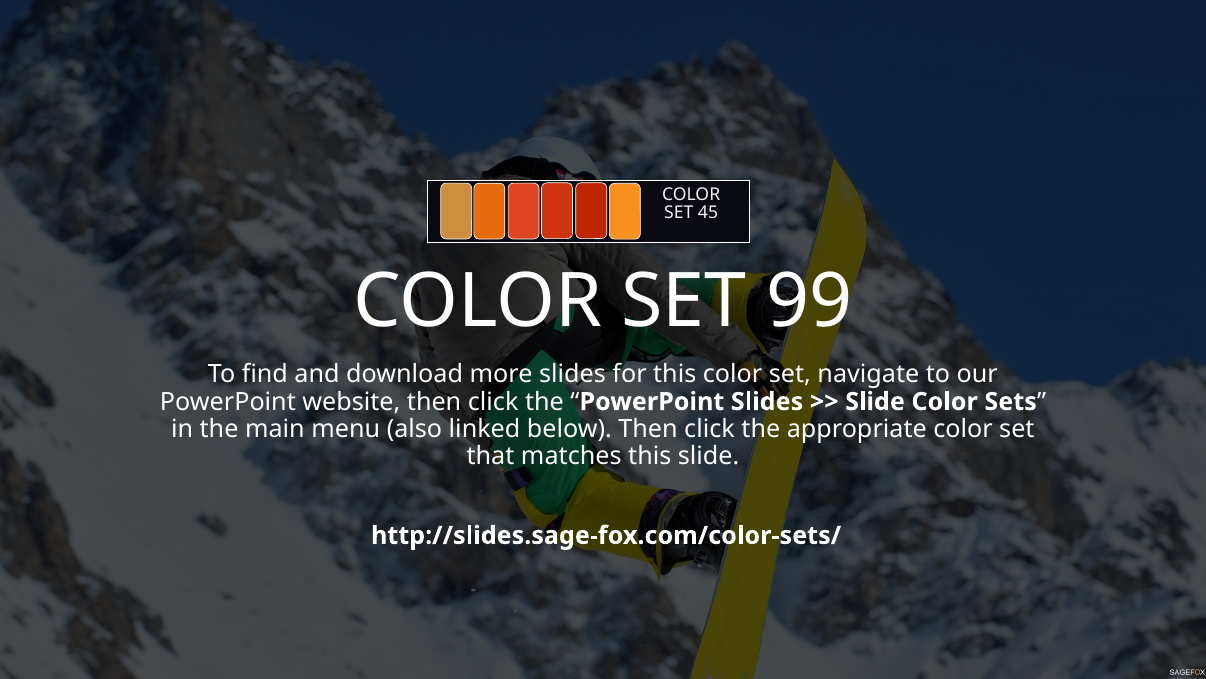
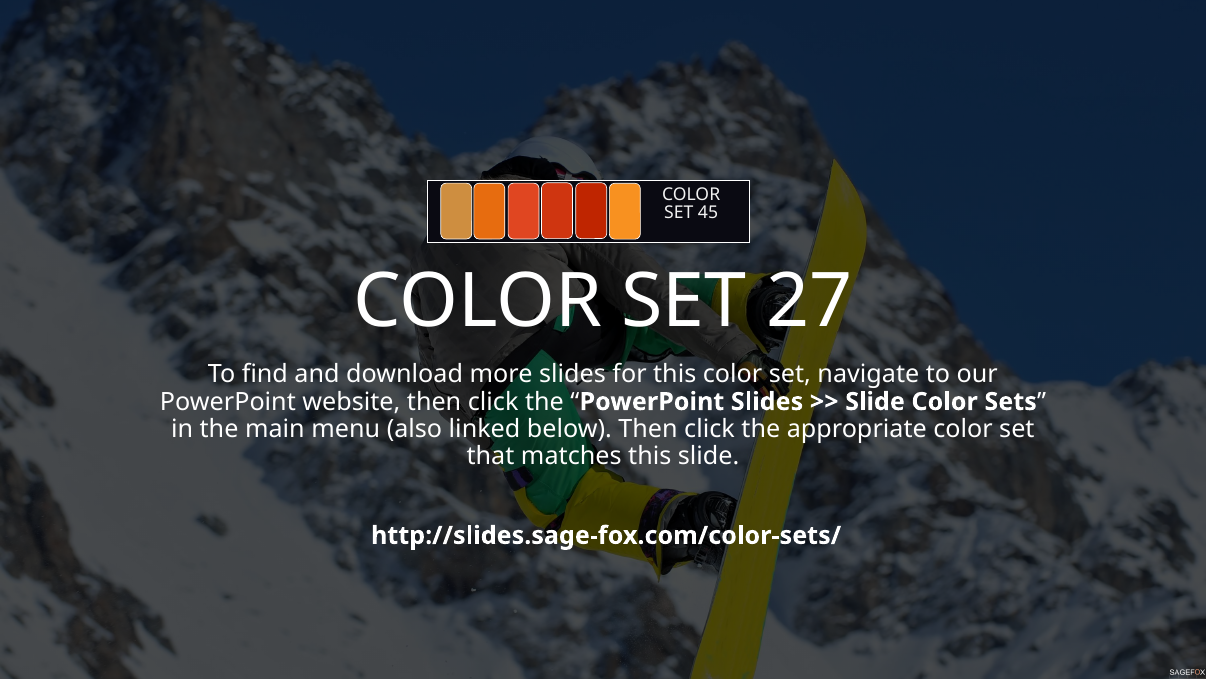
99: 99 -> 27
